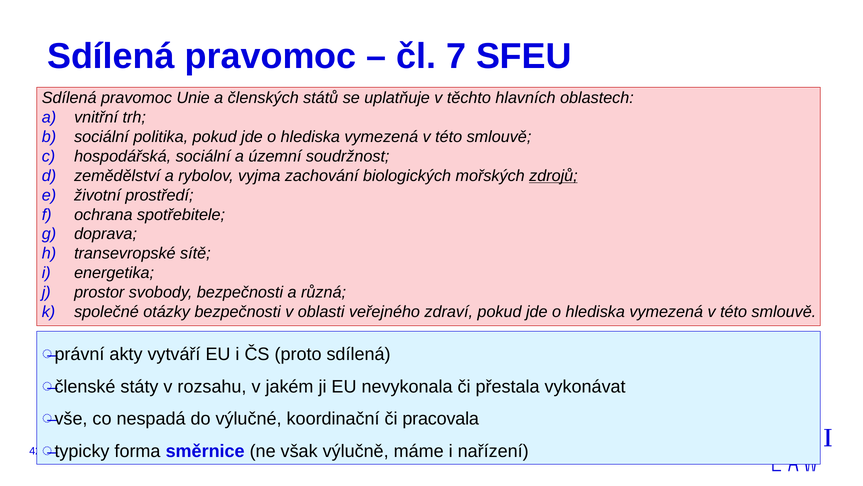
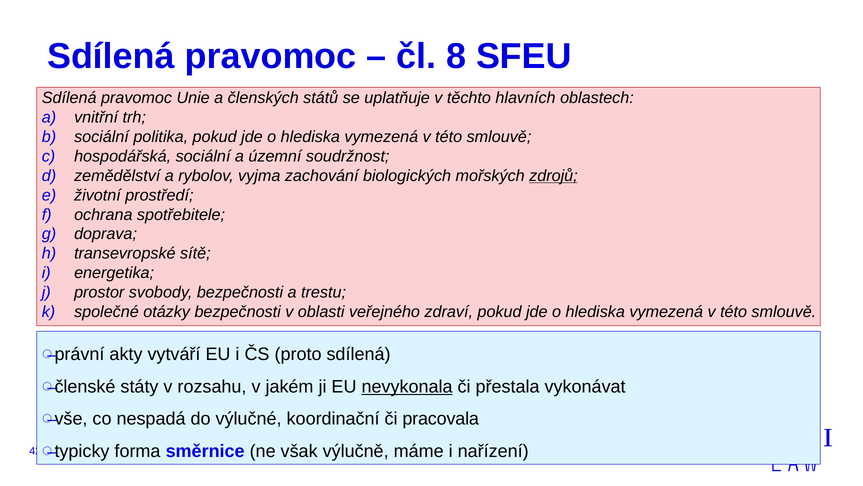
7: 7 -> 8
různá: různá -> trestu
nevykonala underline: none -> present
